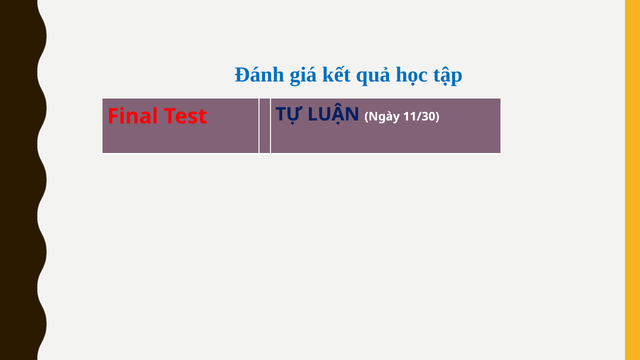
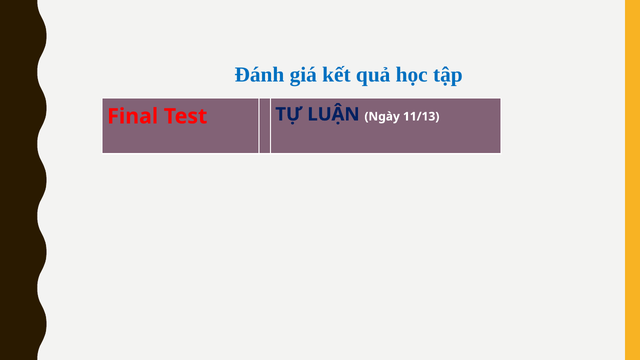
11/30: 11/30 -> 11/13
